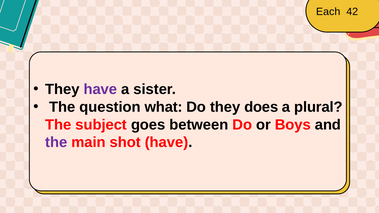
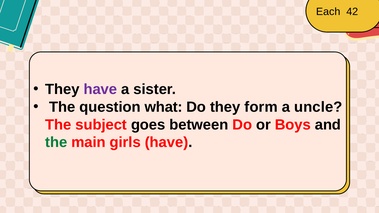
does: does -> form
plural: plural -> uncle
the at (56, 142) colour: purple -> green
shot: shot -> girls
